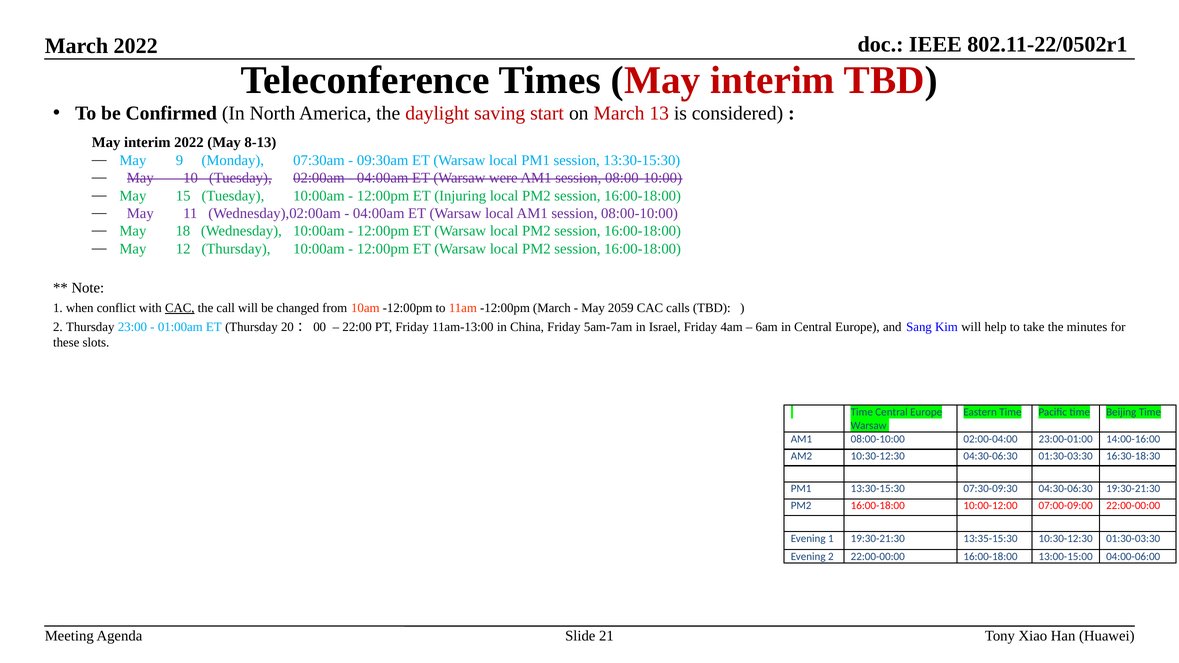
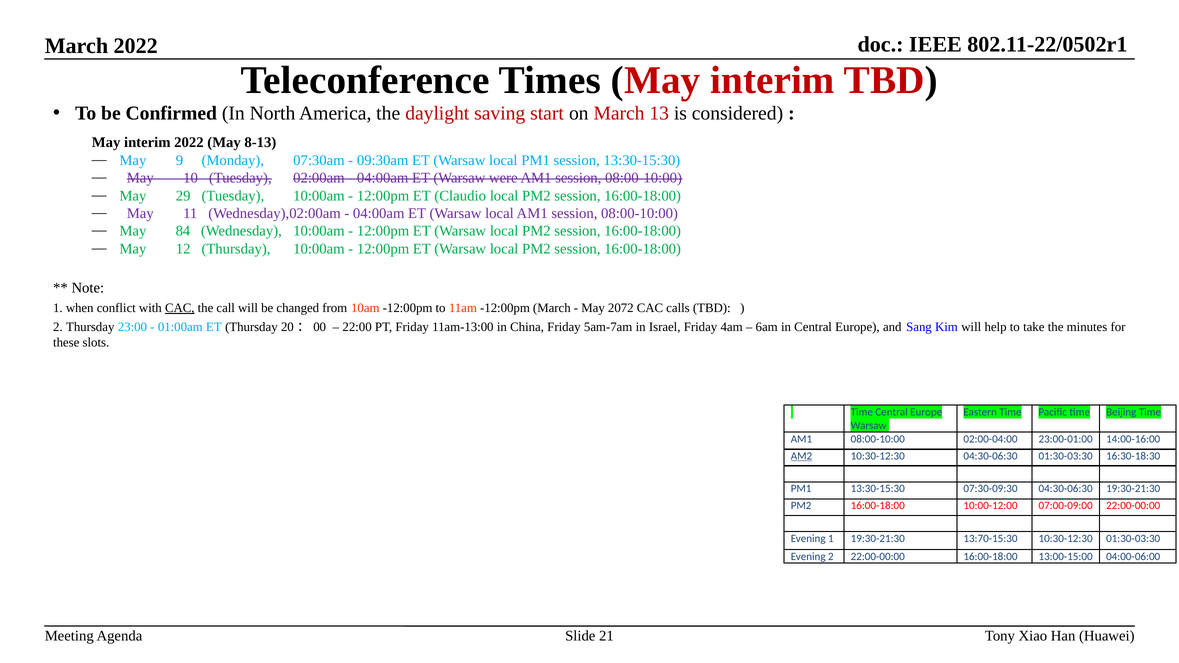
15: 15 -> 29
Injuring: Injuring -> Claudio
18: 18 -> 84
2059: 2059 -> 2072
AM2 underline: none -> present
13:35-15:30: 13:35-15:30 -> 13:70-15:30
